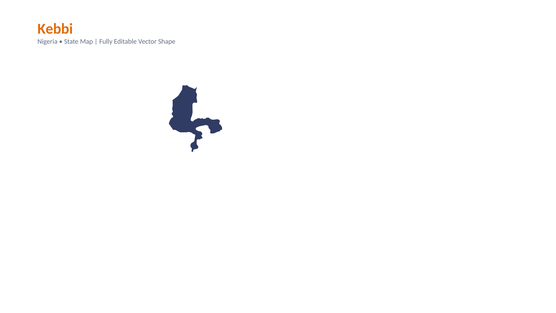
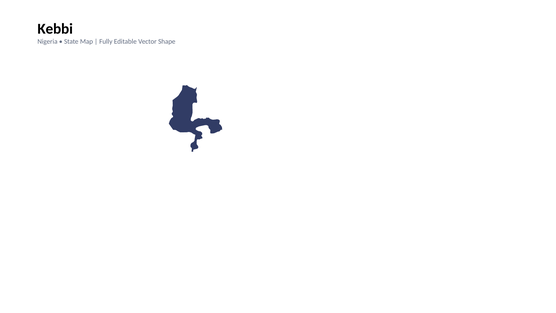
Kebbi colour: orange -> black
